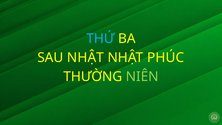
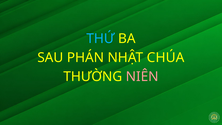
SAU NHẬT: NHẬT -> PHÁN
PHÚC: PHÚC -> CHÚA
NIÊN colour: light green -> pink
